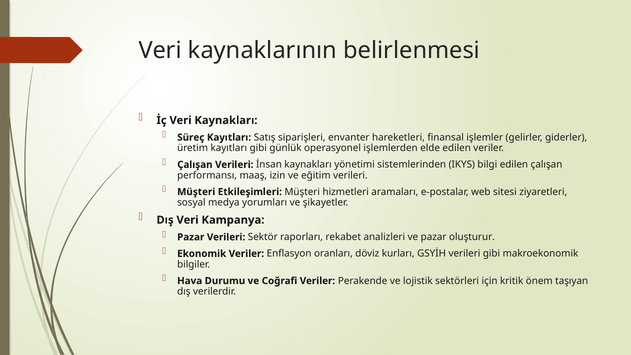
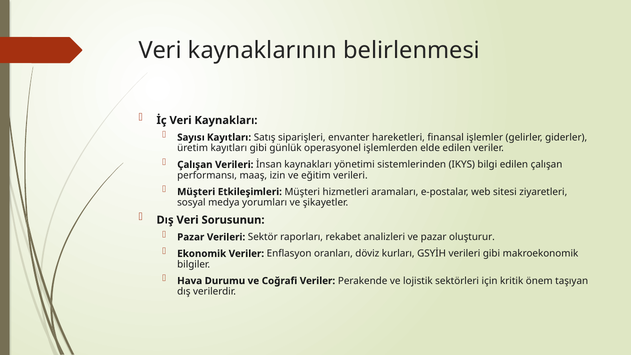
Süreç: Süreç -> Sayısı
Kampanya: Kampanya -> Sorusunun
